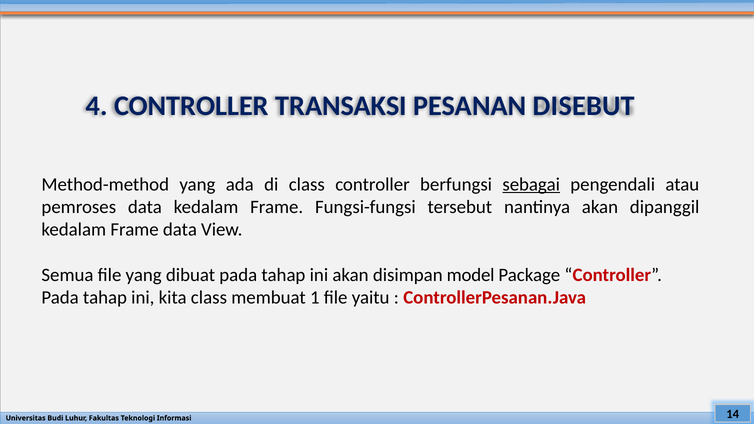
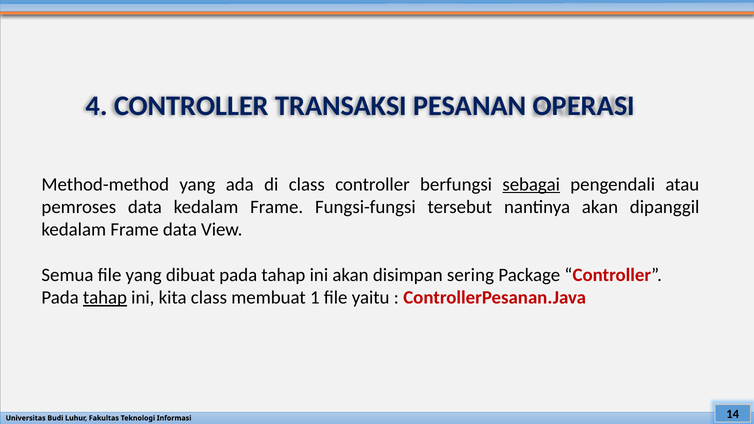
DISEBUT: DISEBUT -> OPERASI
model: model -> sering
tahap at (105, 298) underline: none -> present
